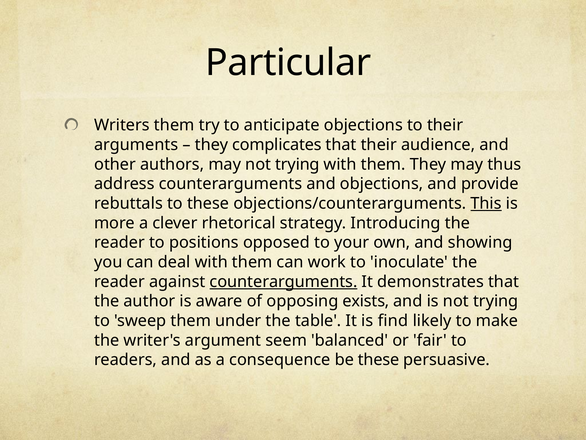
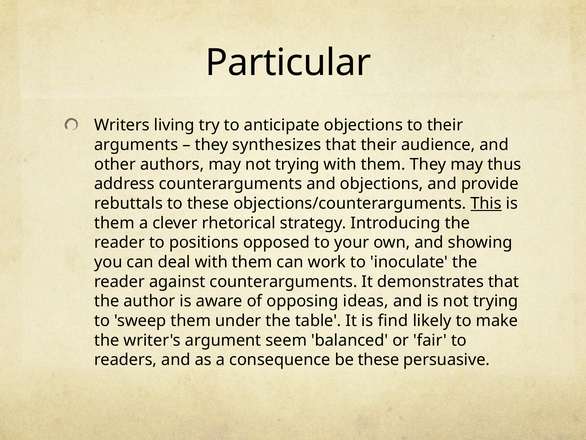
Writers them: them -> living
complicates: complicates -> synthesizes
more at (115, 223): more -> them
counterarguments at (284, 281) underline: present -> none
exists: exists -> ideas
